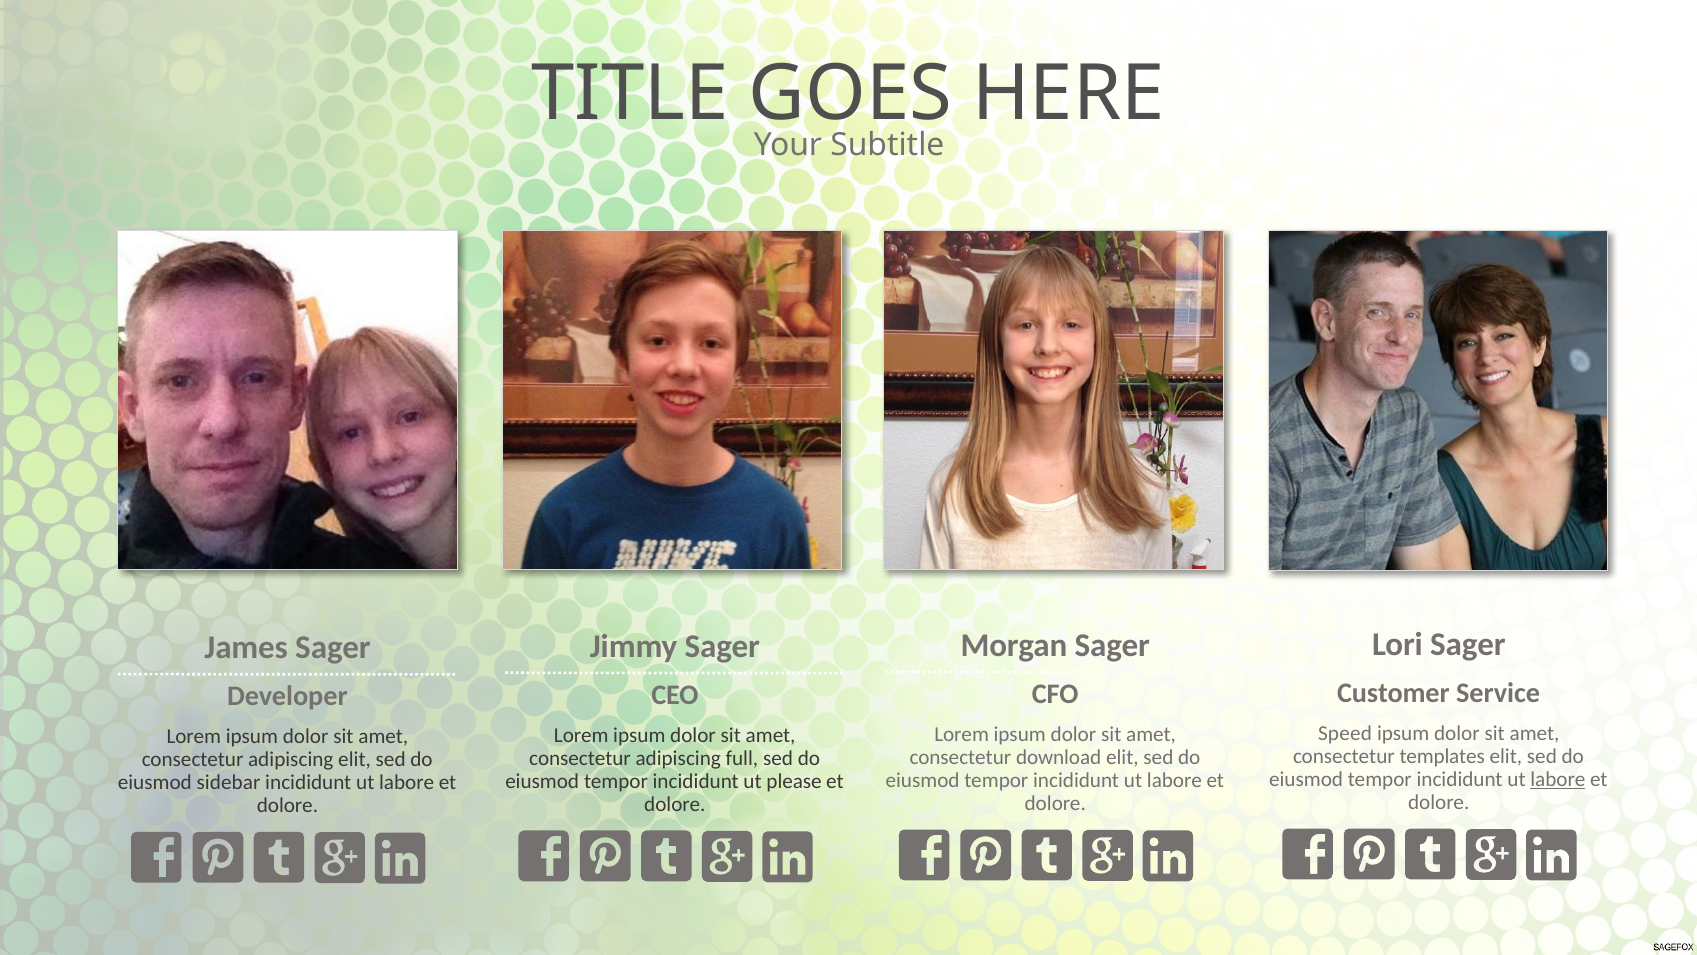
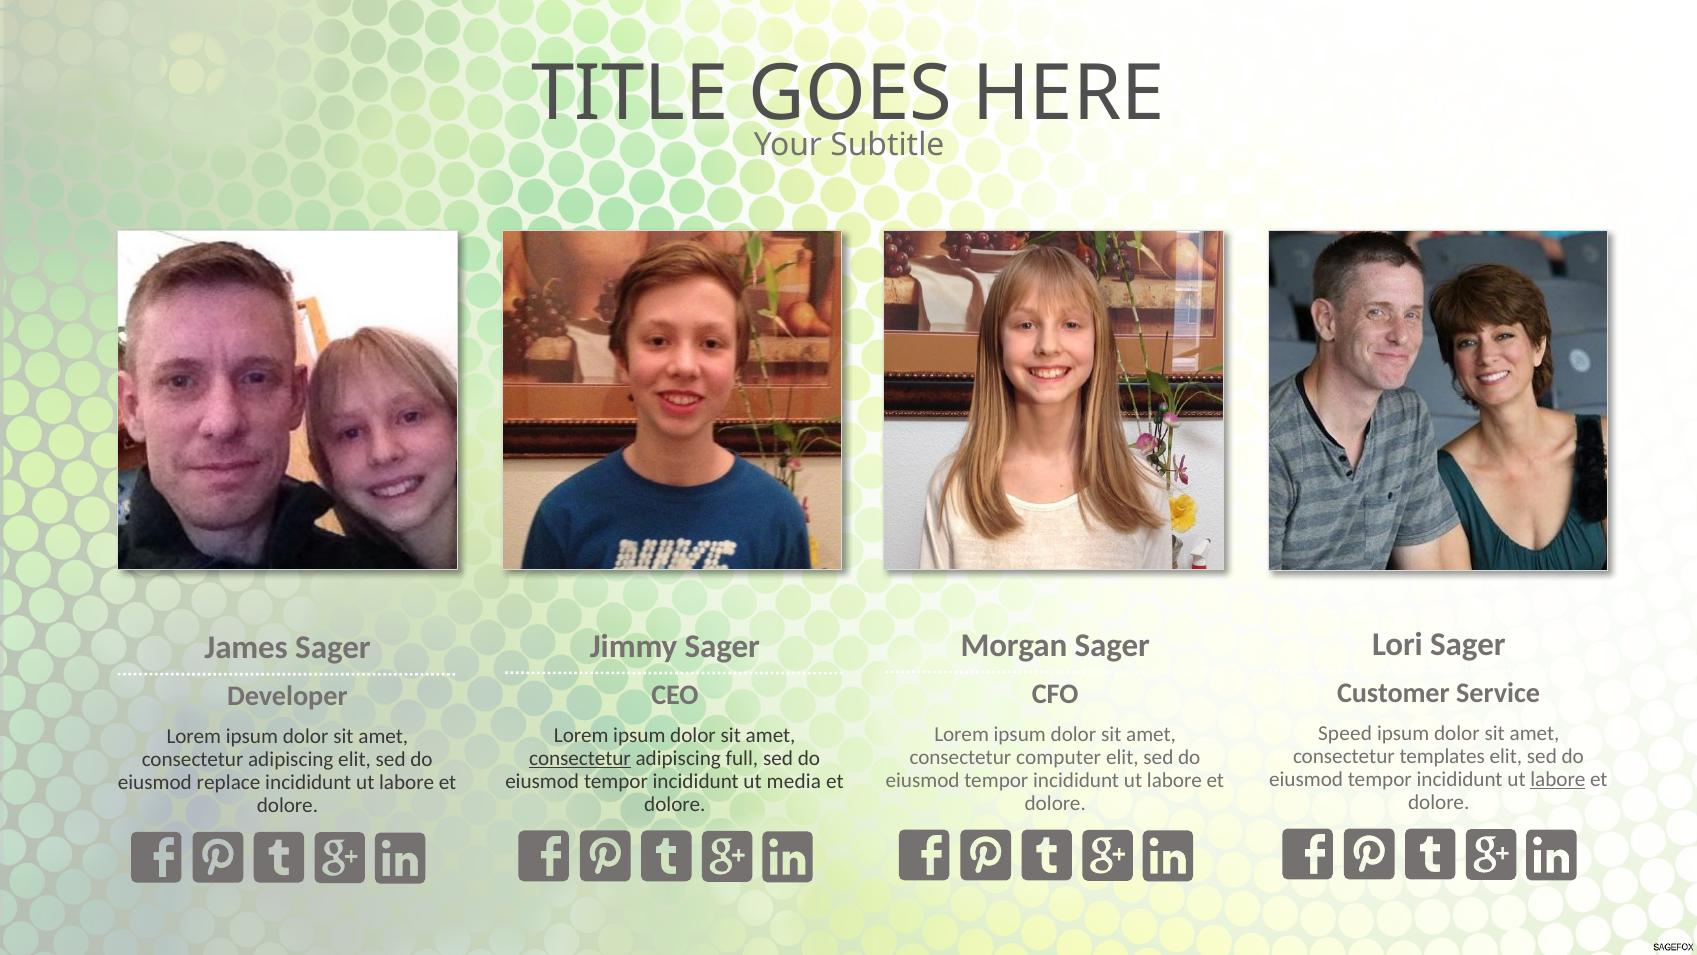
download: download -> computer
consectetur at (580, 758) underline: none -> present
please: please -> media
sidebar: sidebar -> replace
